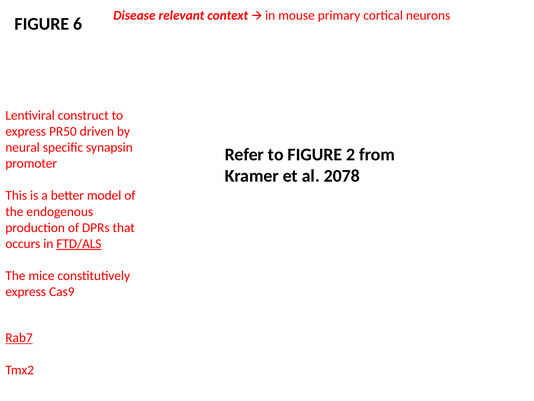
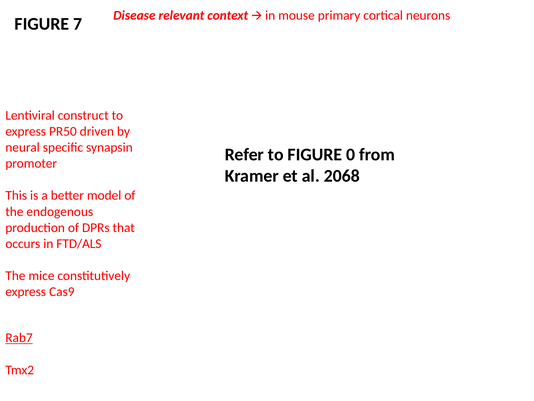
6: 6 -> 7
2: 2 -> 0
2078: 2078 -> 2068
FTD/ALS underline: present -> none
